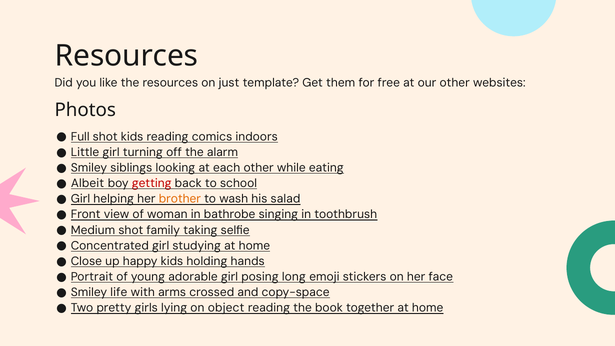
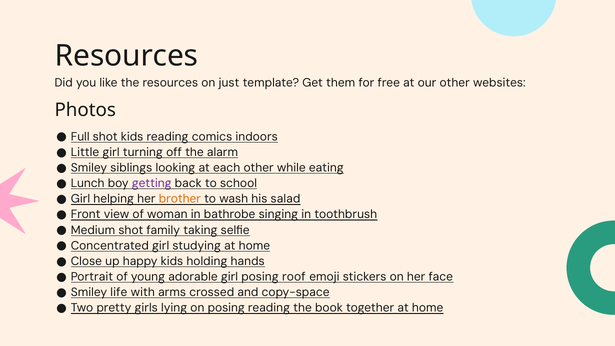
Albeit: Albeit -> Lunch
getting colour: red -> purple
long: long -> roof
on object: object -> posing
